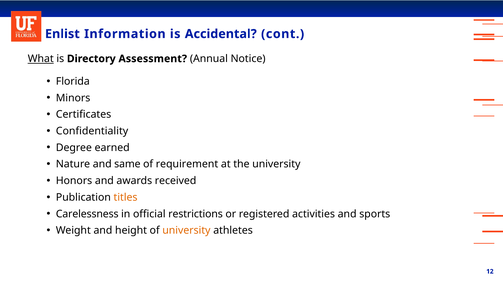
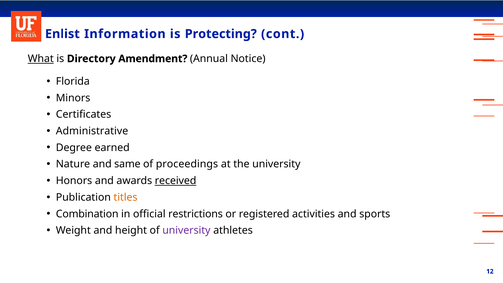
Accidental: Accidental -> Protecting
Assessment: Assessment -> Amendment
Confidentiality: Confidentiality -> Administrative
requirement: requirement -> proceedings
received underline: none -> present
Carelessness: Carelessness -> Combination
university at (186, 230) colour: orange -> purple
